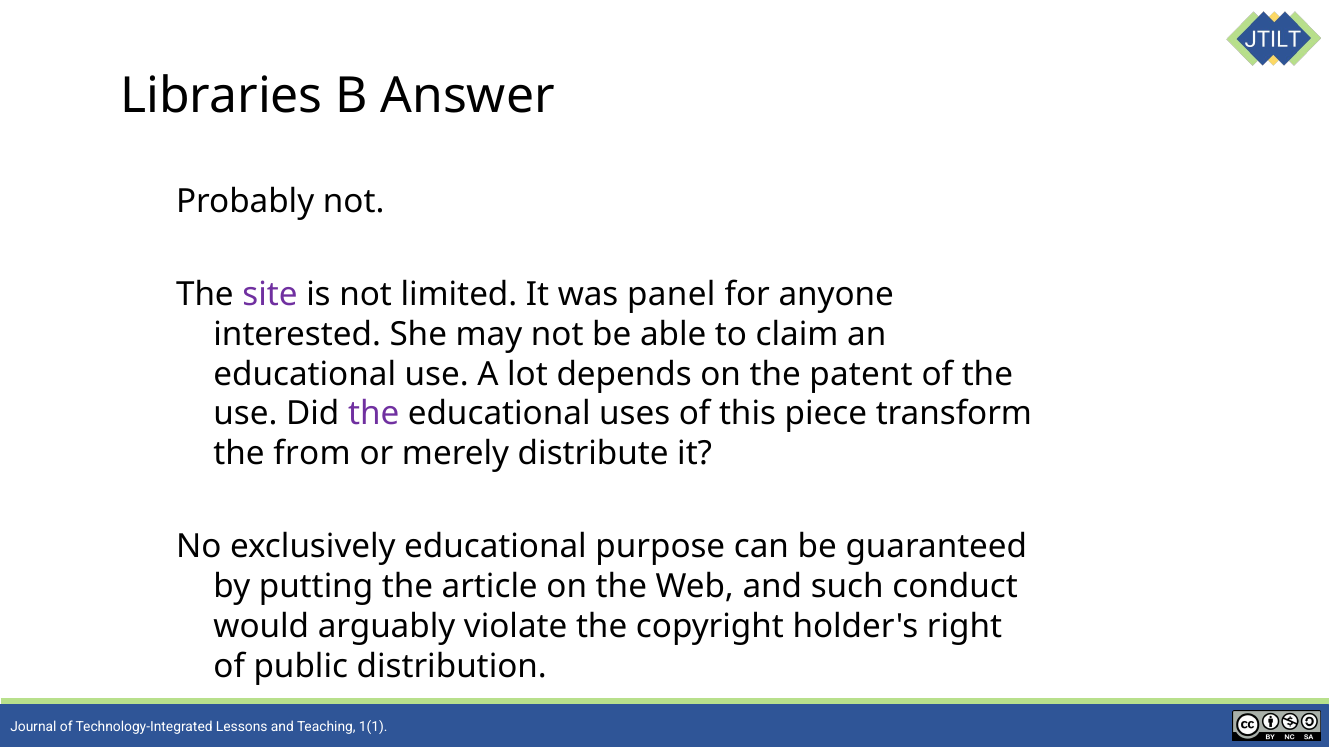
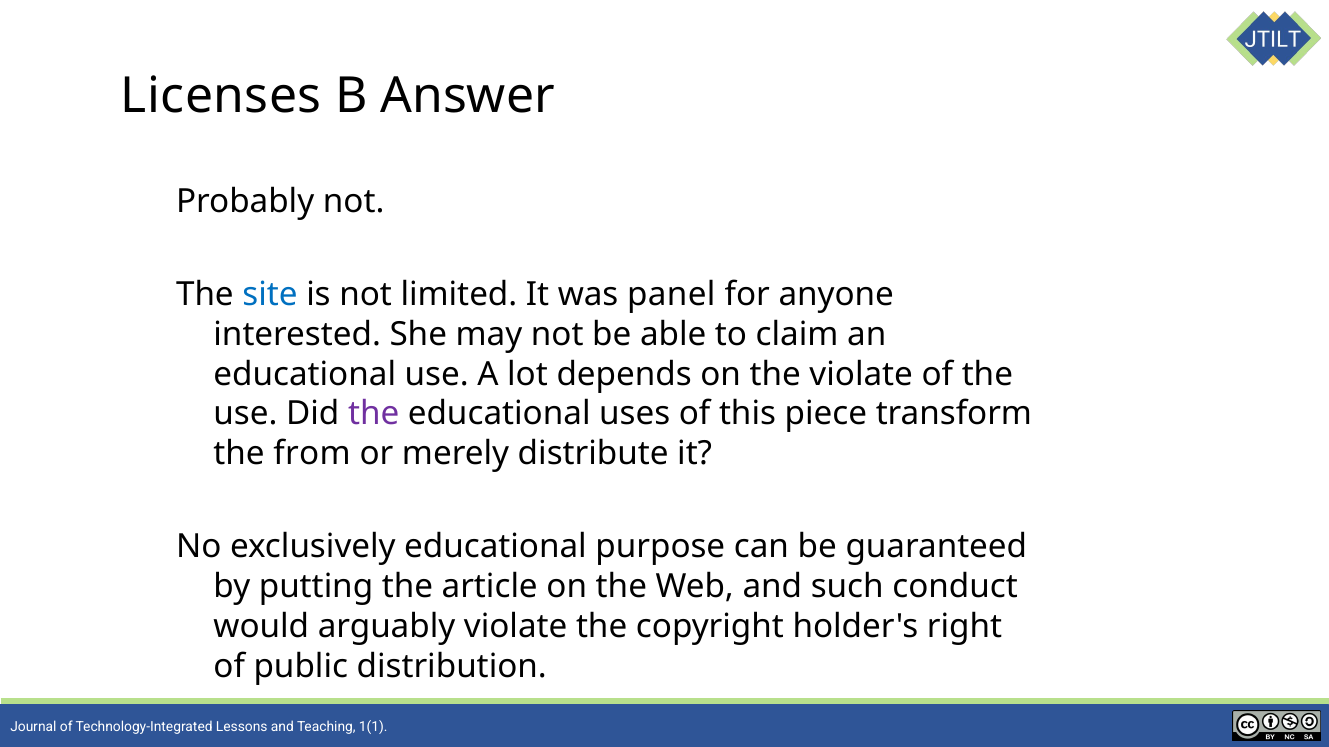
Libraries: Libraries -> Licenses
site colour: purple -> blue
the patent: patent -> violate
